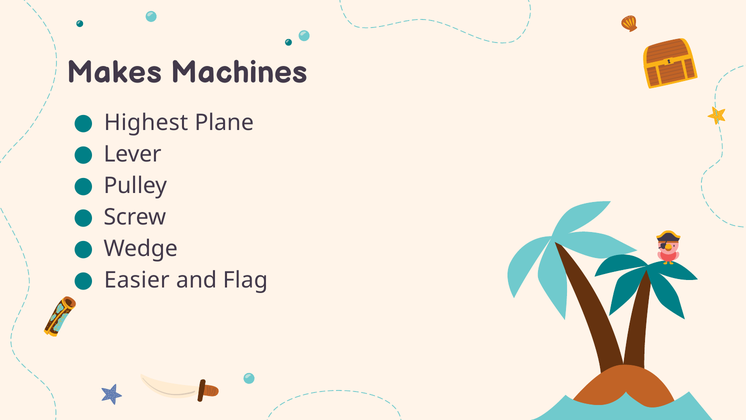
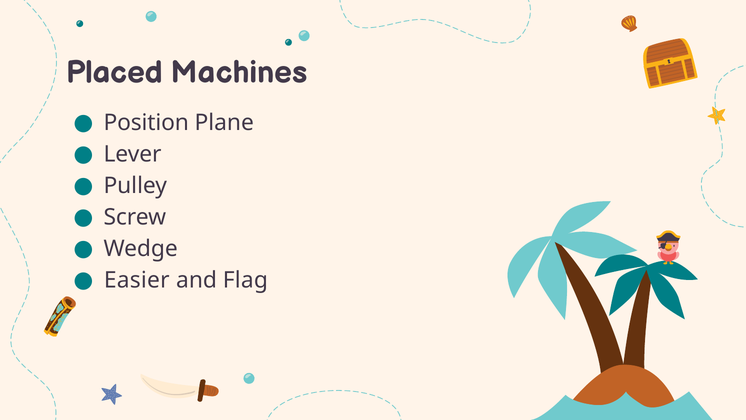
Makes: Makes -> Placed
Highest: Highest -> Position
